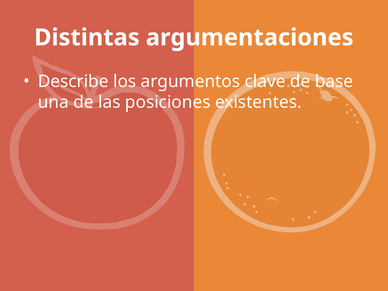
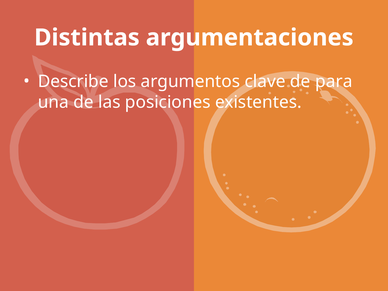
base: base -> para
